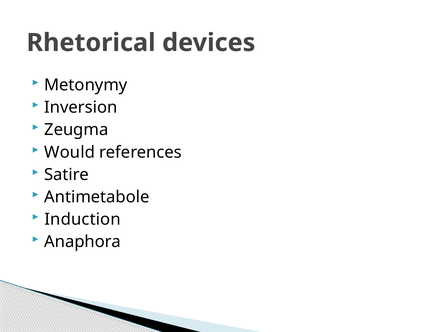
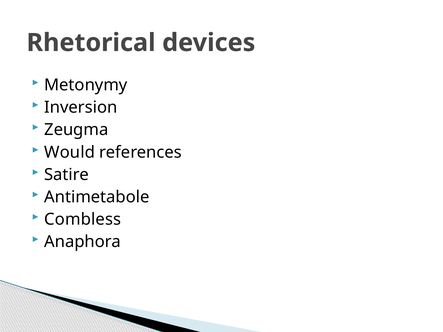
Induction: Induction -> Combless
